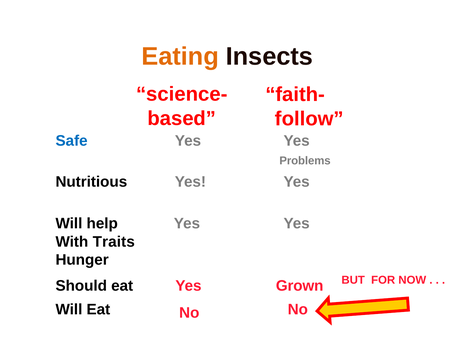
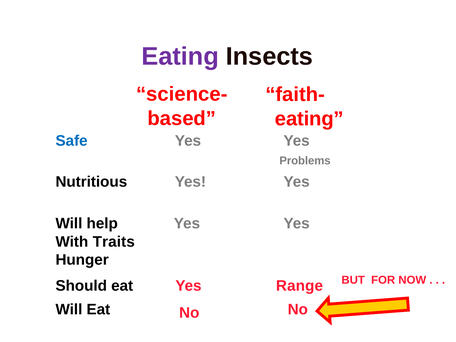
Eating at (180, 56) colour: orange -> purple
follow at (309, 119): follow -> eating
Grown: Grown -> Range
